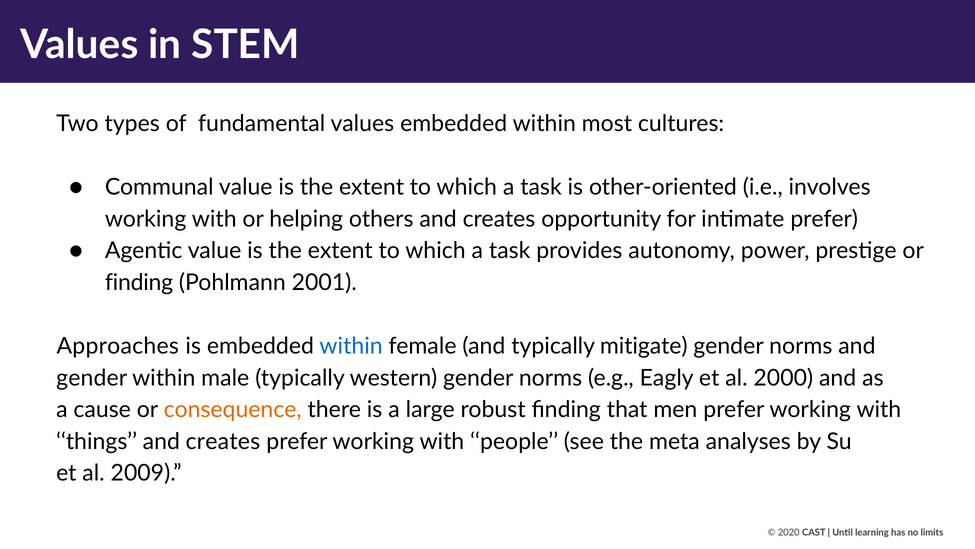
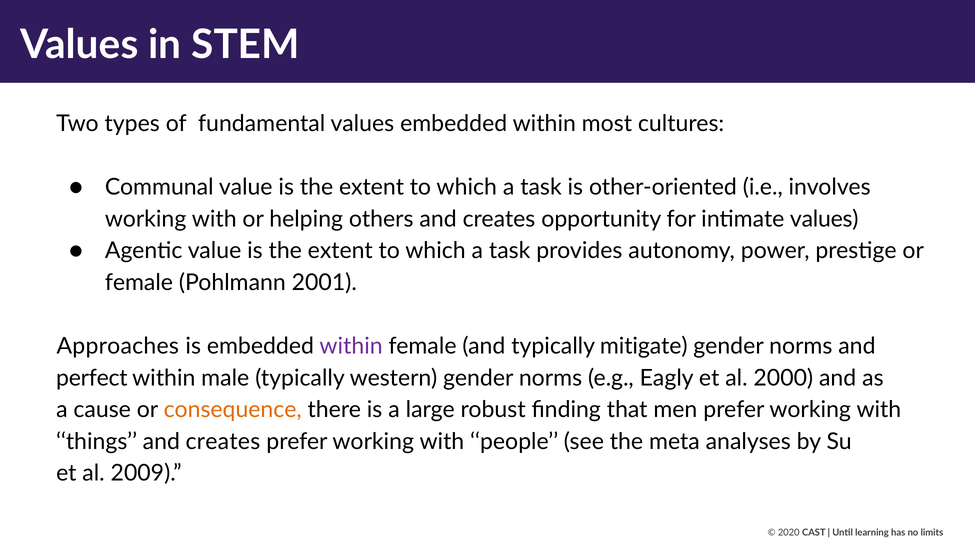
intimate prefer: prefer -> values
finding at (139, 282): finding -> female
within at (351, 346) colour: blue -> purple
gender at (92, 378): gender -> perfect
